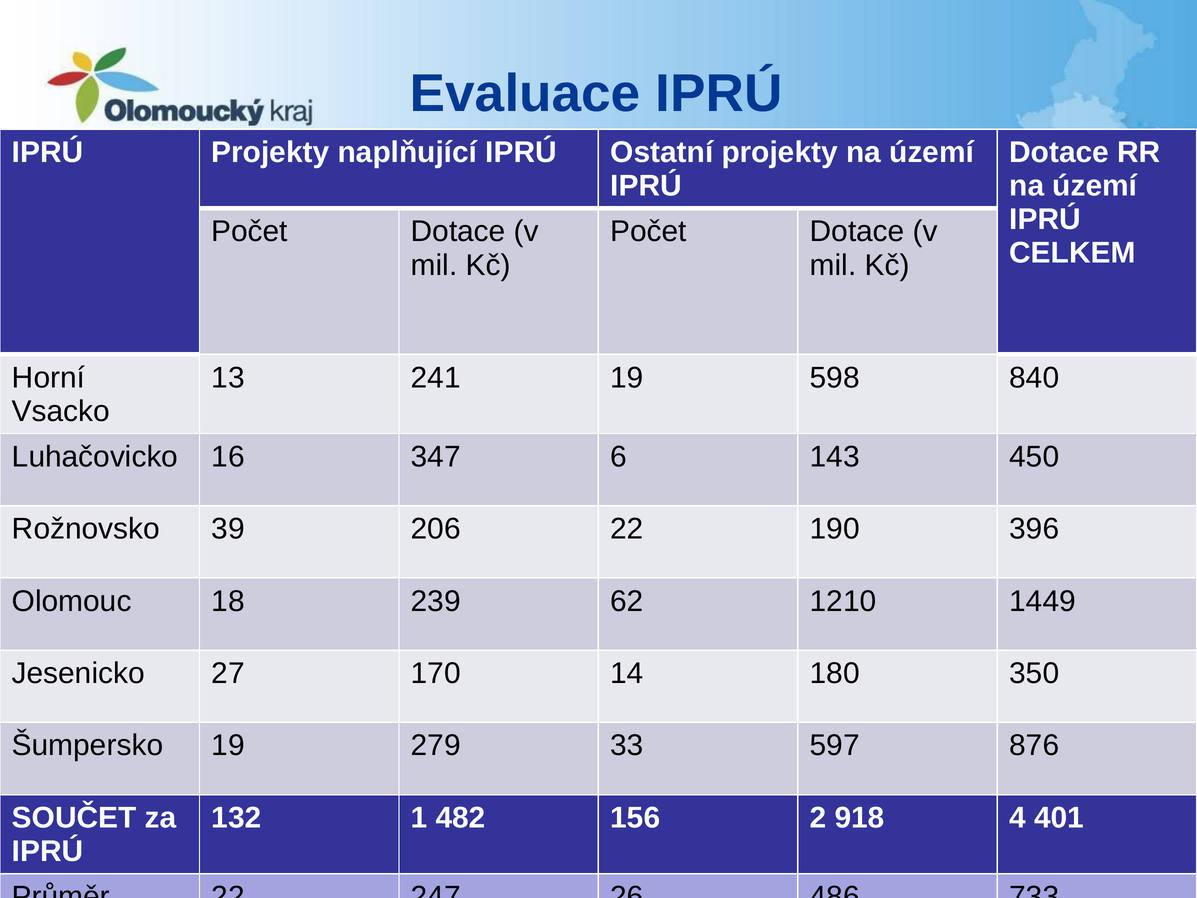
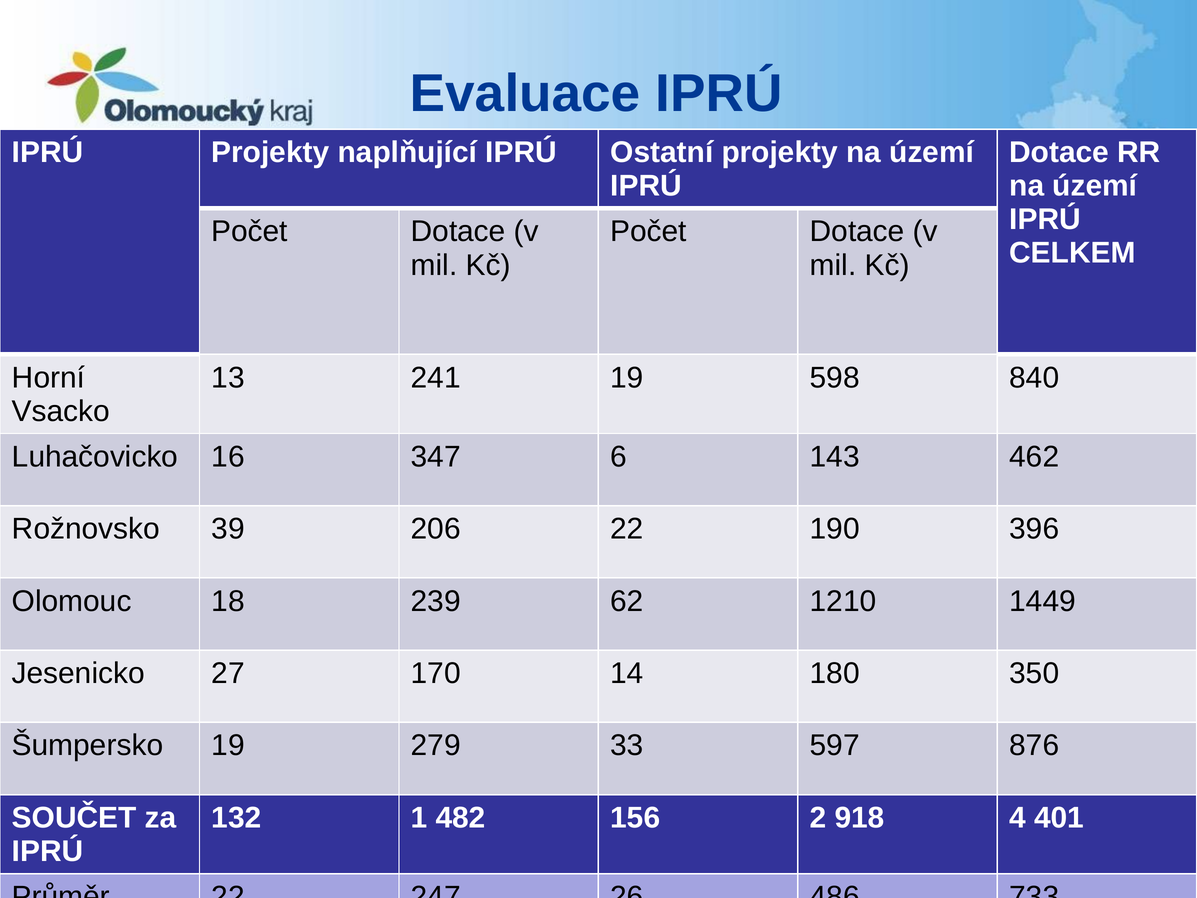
450: 450 -> 462
